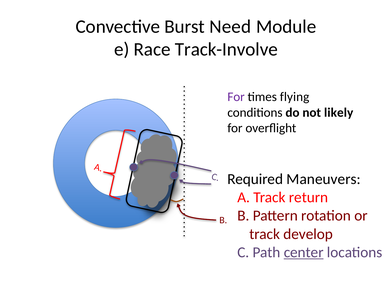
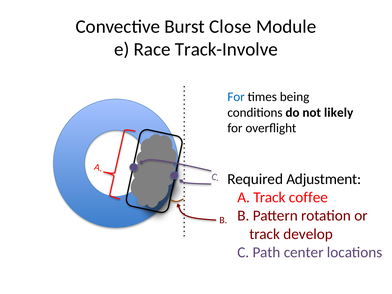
Need: Need -> Close
For at (236, 97) colour: purple -> blue
flying: flying -> being
Maneuvers: Maneuvers -> Adjustment
return: return -> coffee
center underline: present -> none
